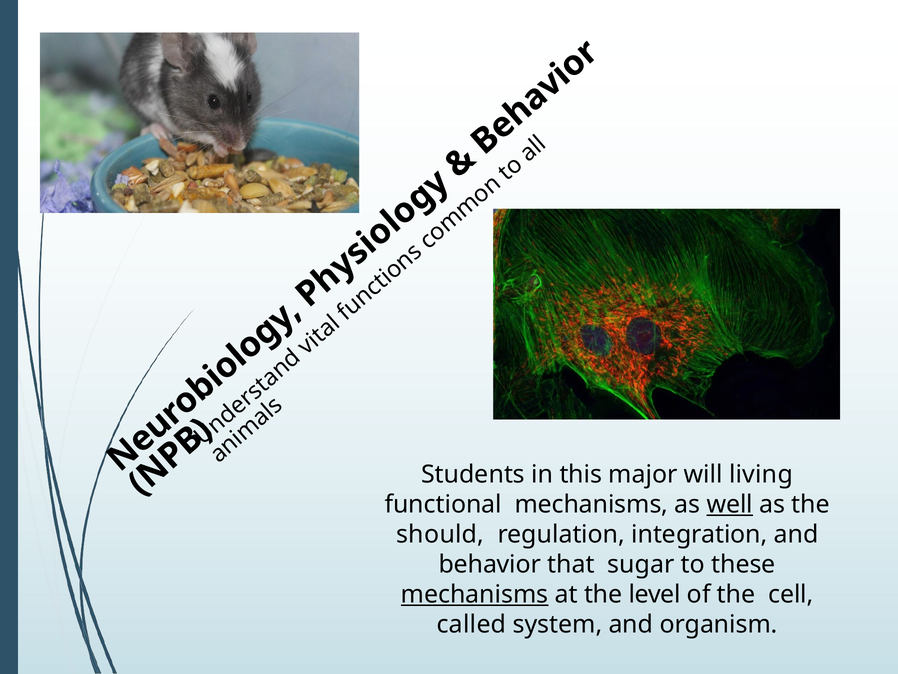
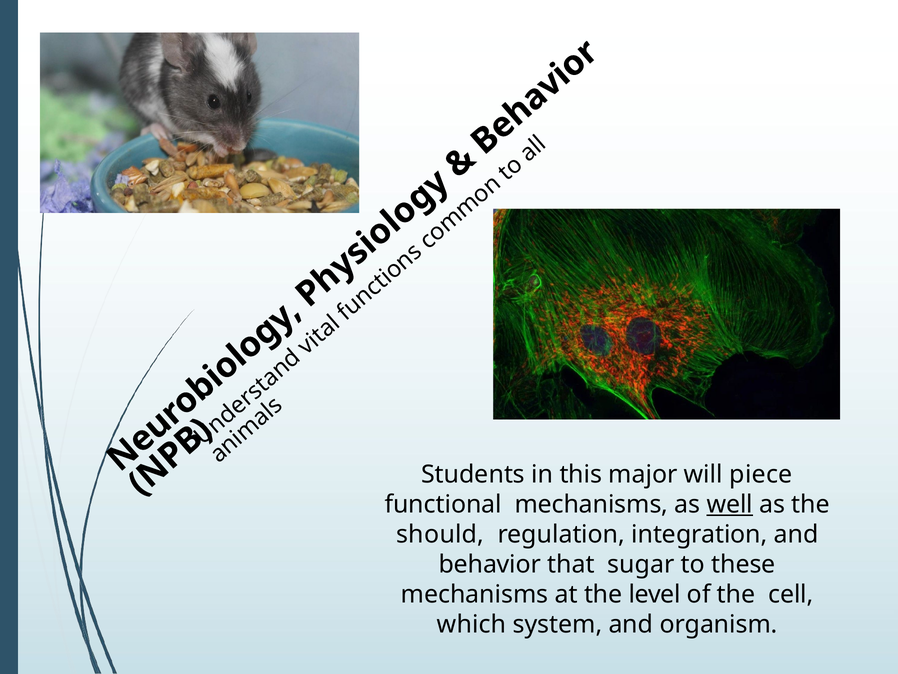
living: living -> piece
mechanisms at (475, 594) underline: present -> none
called: called -> which
